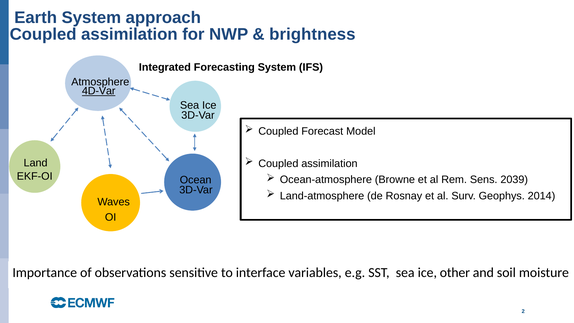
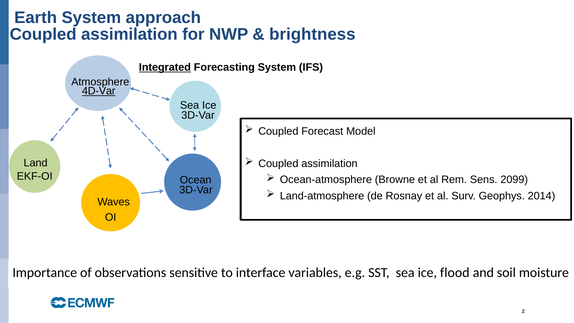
Integrated underline: none -> present
2039: 2039 -> 2099
other: other -> flood
